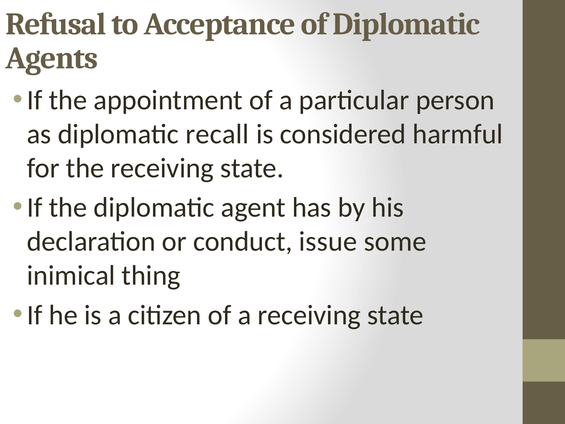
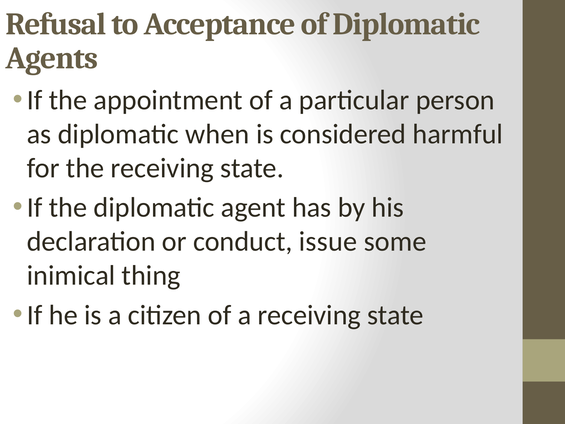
recall: recall -> when
